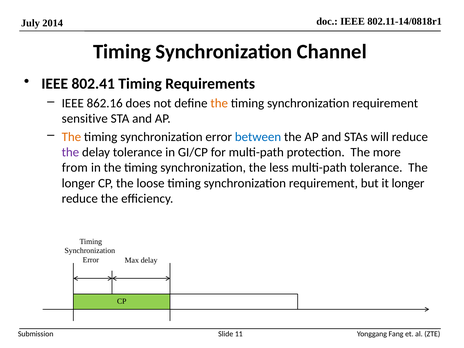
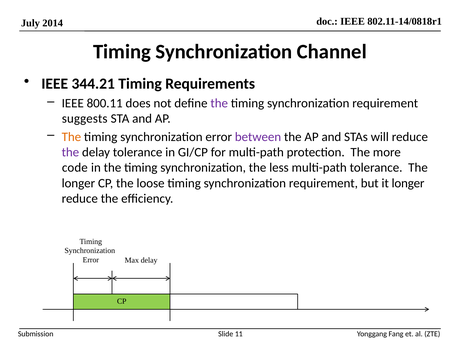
802.41: 802.41 -> 344.21
862.16: 862.16 -> 800.11
the at (219, 103) colour: orange -> purple
sensitive: sensitive -> suggests
between colour: blue -> purple
from: from -> code
